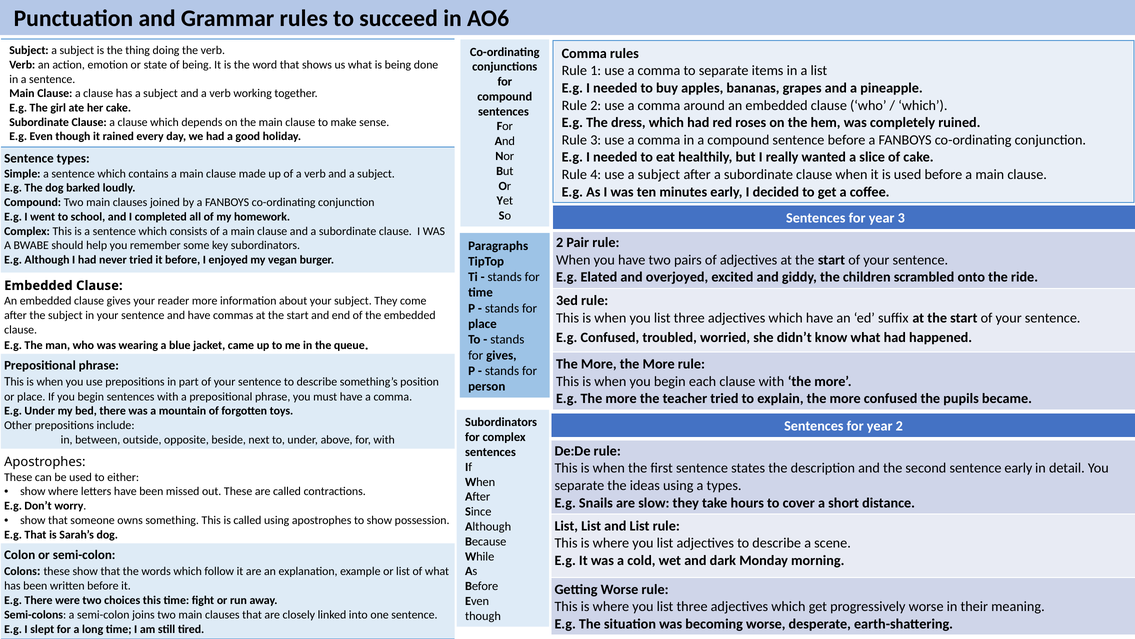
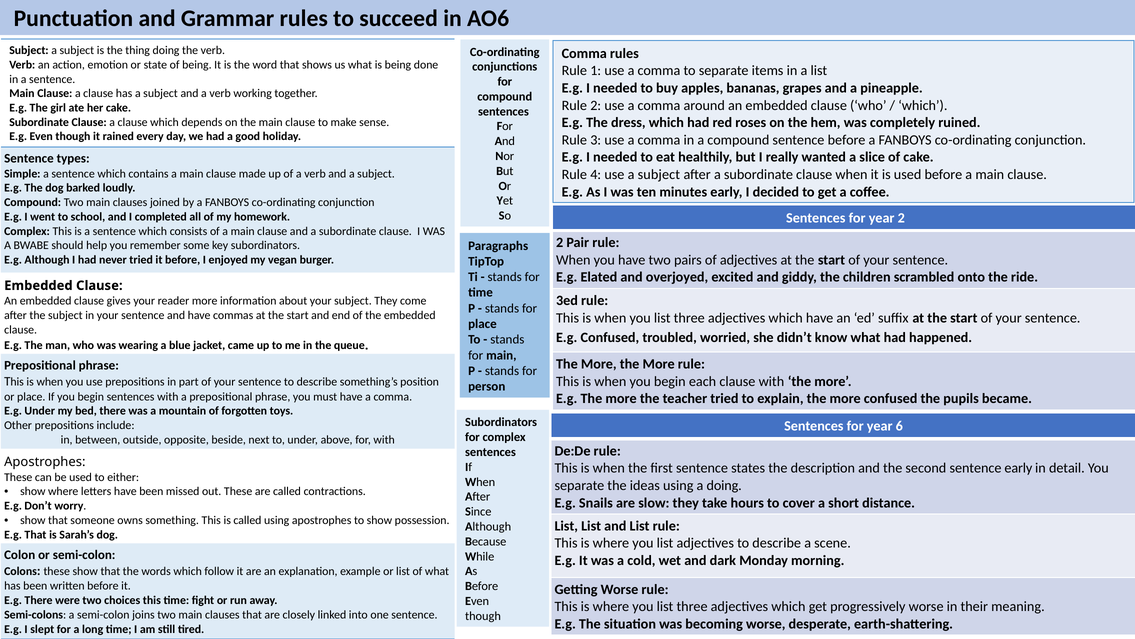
year 3: 3 -> 2
for gives: gives -> main
year 2: 2 -> 6
a types: types -> doing
